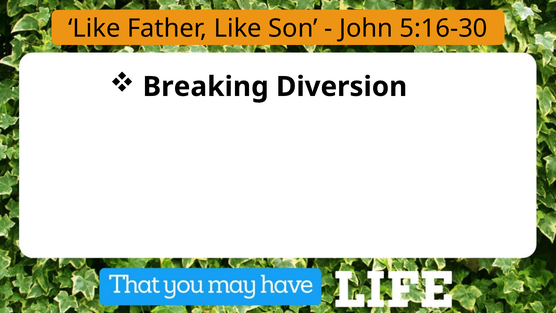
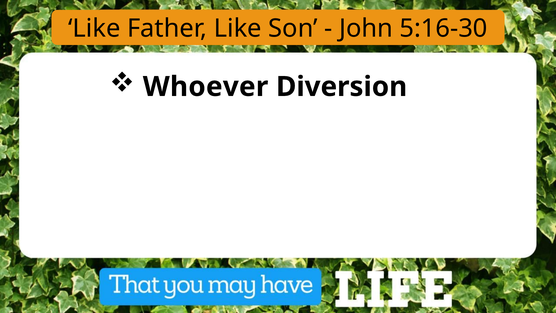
Breaking: Breaking -> Whoever
